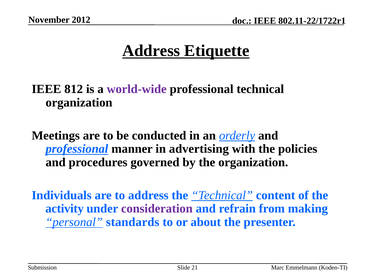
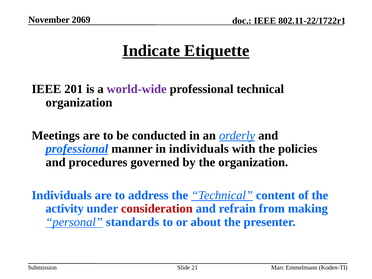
2012: 2012 -> 2069
Address at (151, 51): Address -> Indicate
812: 812 -> 201
in advertising: advertising -> individuals
consideration colour: purple -> red
